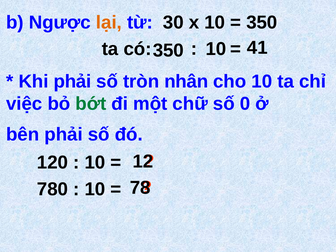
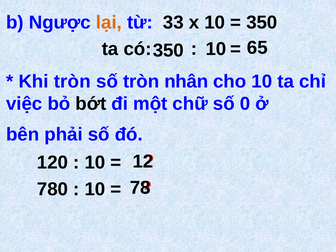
30: 30 -> 33
41: 41 -> 65
Khi phải: phải -> tròn
bớt colour: green -> black
